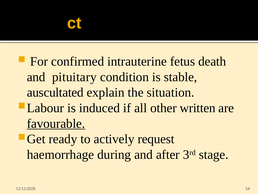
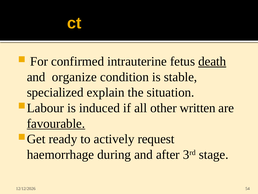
death underline: none -> present
pituitary: pituitary -> organize
auscultated: auscultated -> specialized
